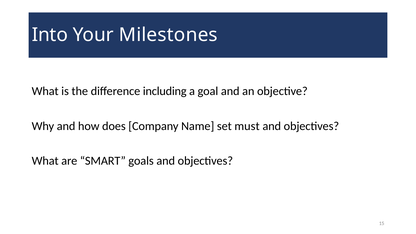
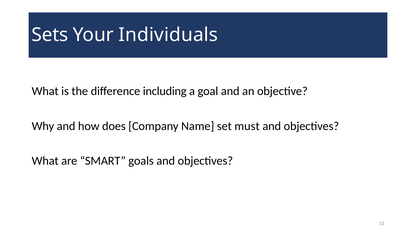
Into: Into -> Sets
Milestones: Milestones -> Individuals
